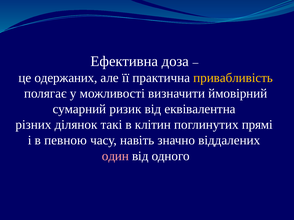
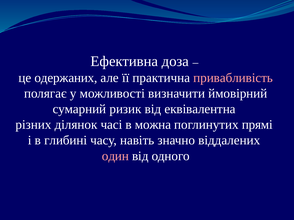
привабливість colour: yellow -> pink
такі: такі -> часі
клітин: клітин -> можна
певною: певною -> глибині
